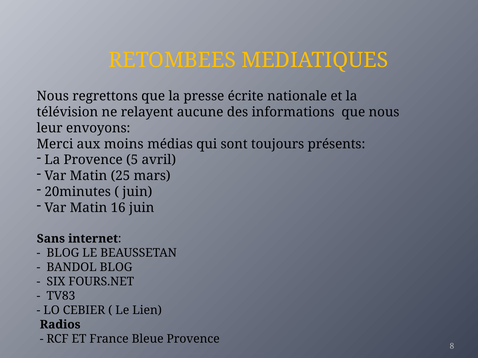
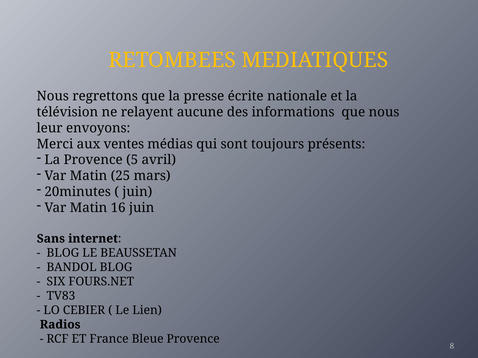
moins: moins -> ventes
